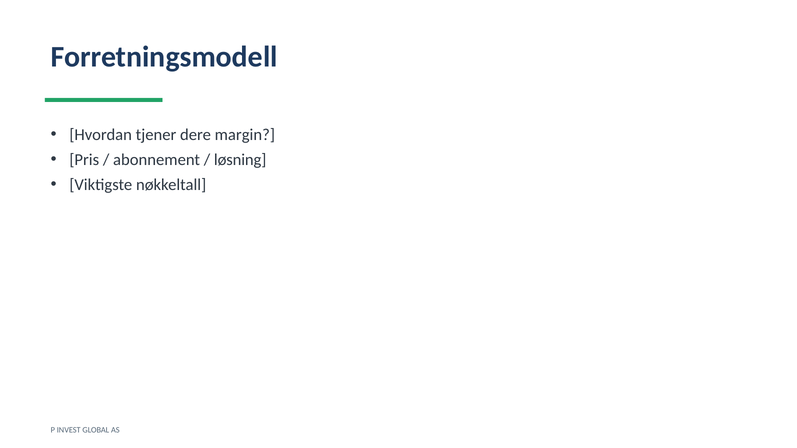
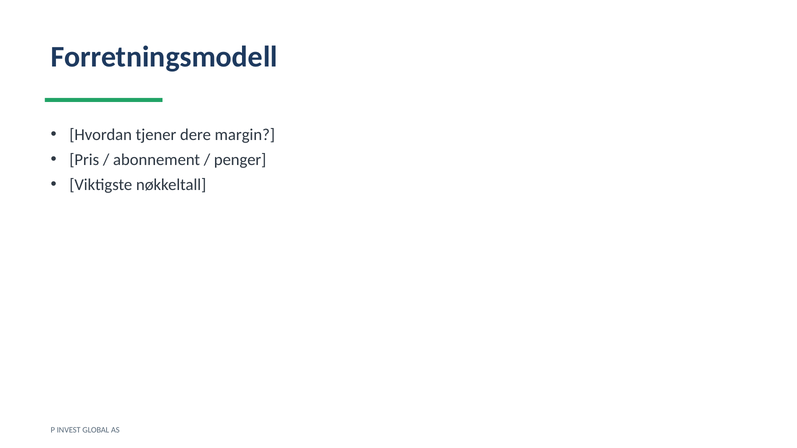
løsning: løsning -> penger
